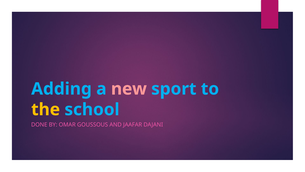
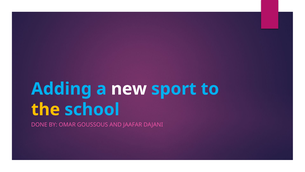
new colour: pink -> white
